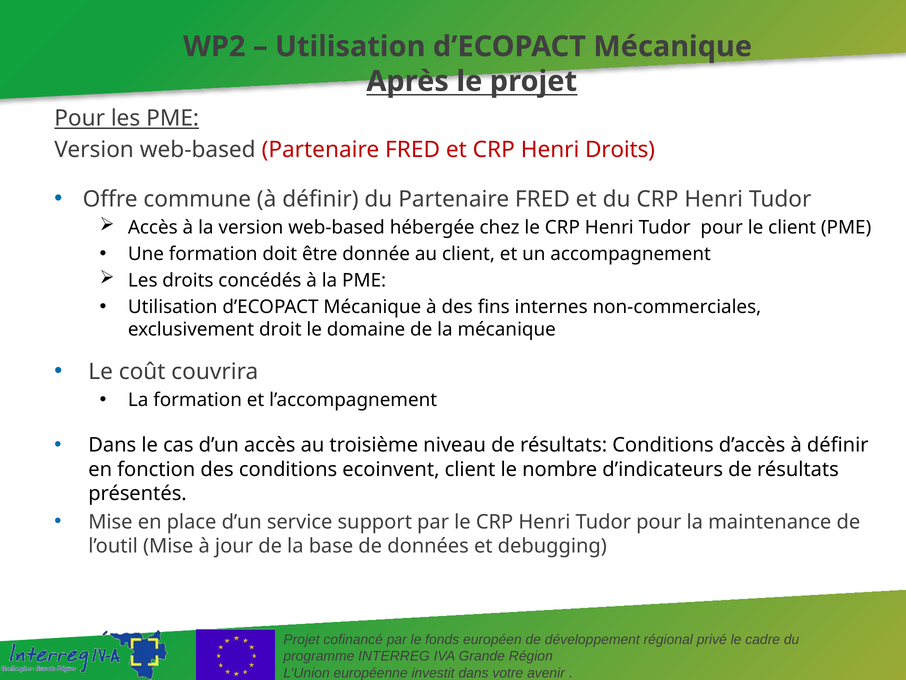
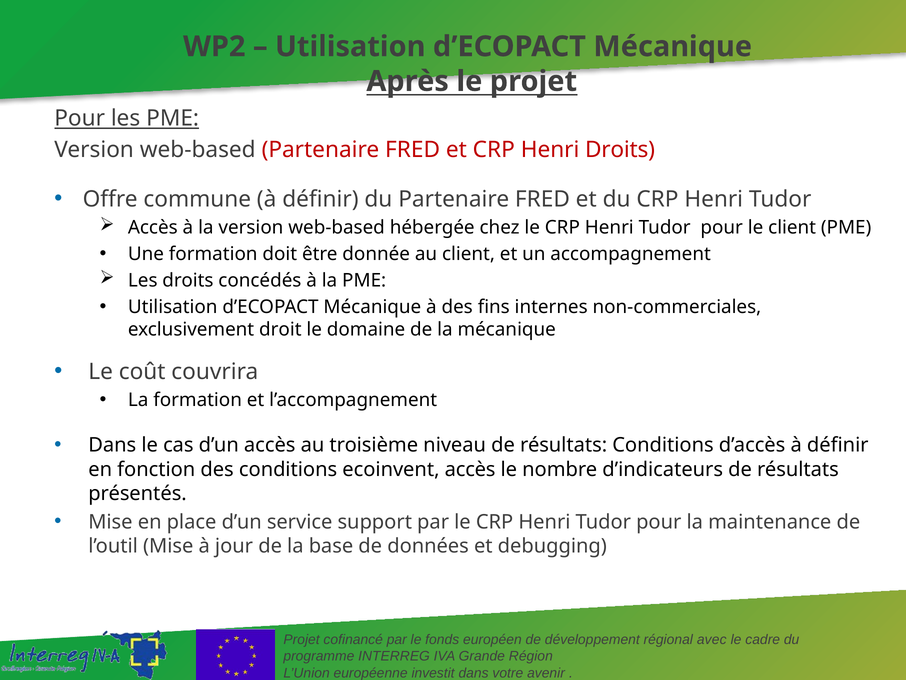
ecoinvent client: client -> accès
privé: privé -> avec
